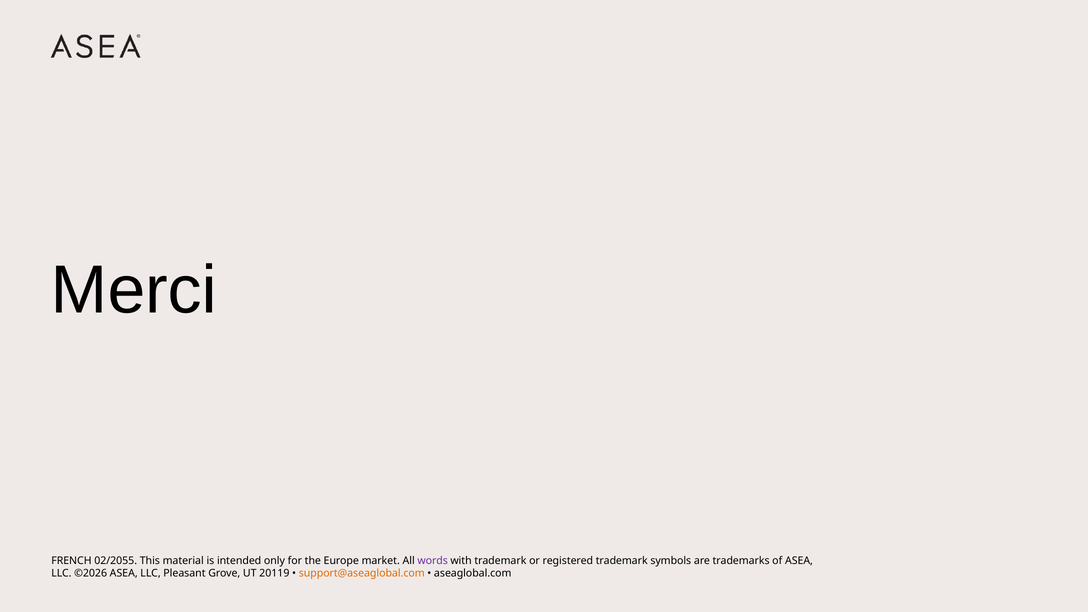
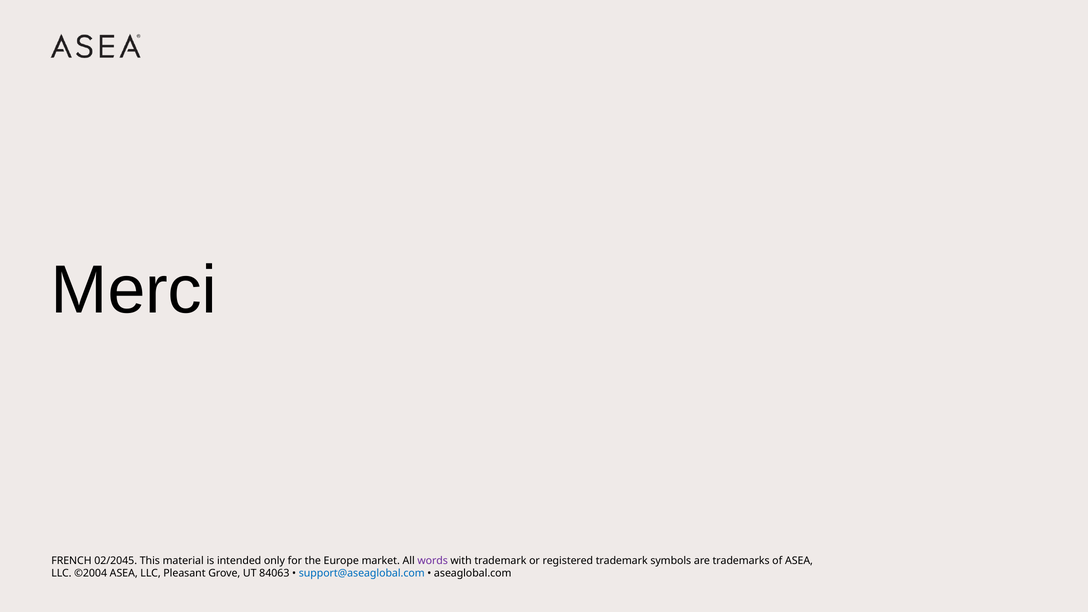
02/2055: 02/2055 -> 02/2045
©2026: ©2026 -> ©2004
20119: 20119 -> 84063
support@aseaglobal.com colour: orange -> blue
